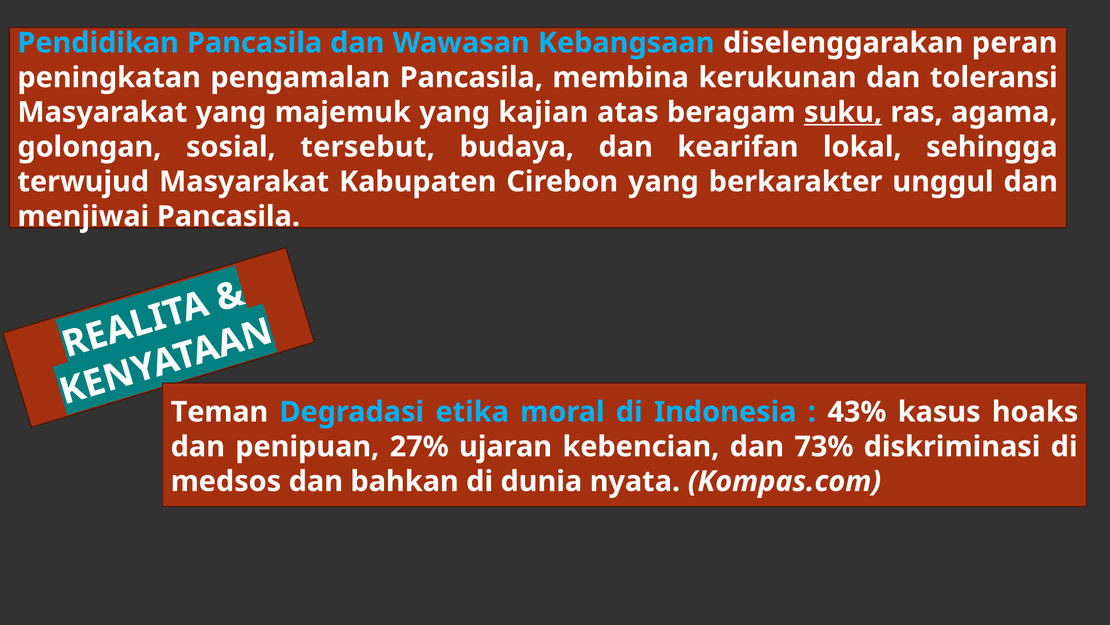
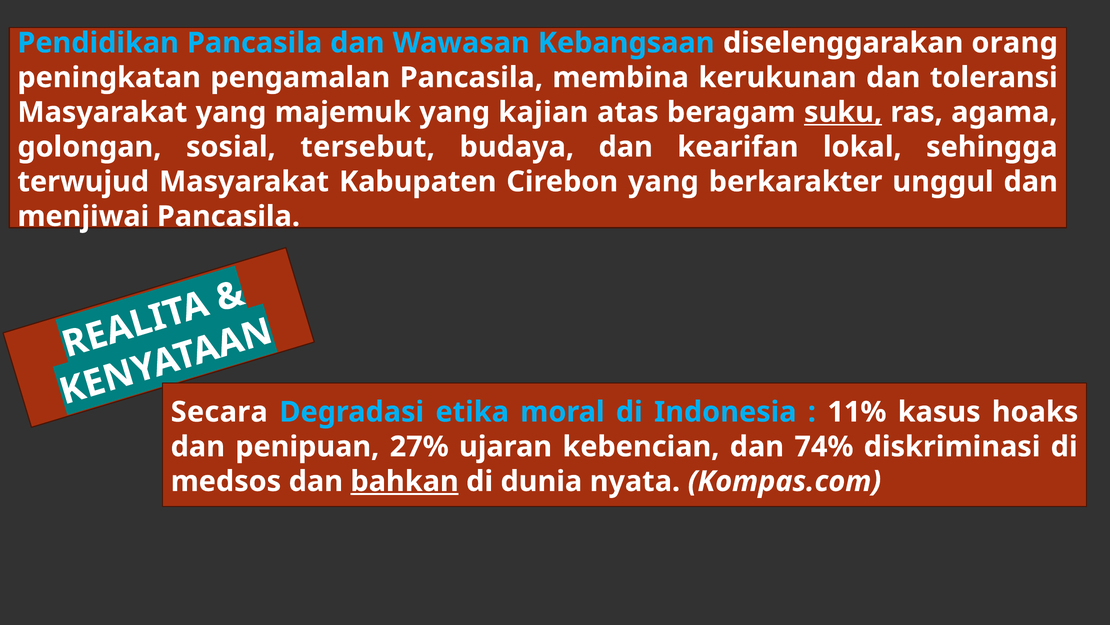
peran: peran -> orang
Teman: Teman -> Secara
43%: 43% -> 11%
73%: 73% -> 74%
bahkan underline: none -> present
